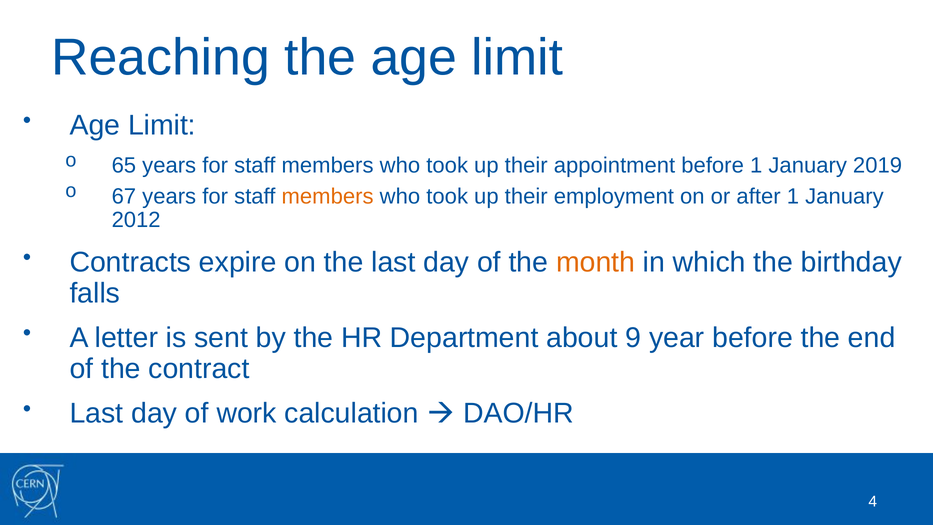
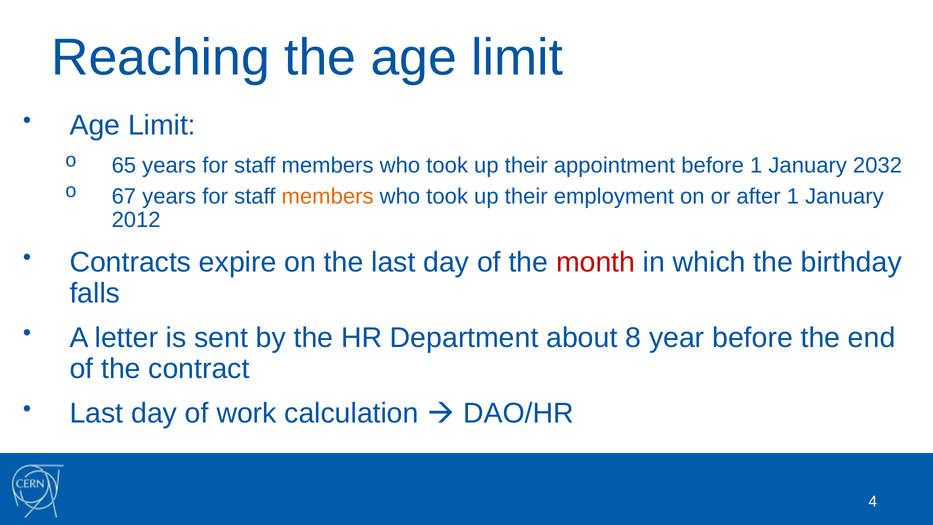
2019: 2019 -> 2032
month colour: orange -> red
9: 9 -> 8
